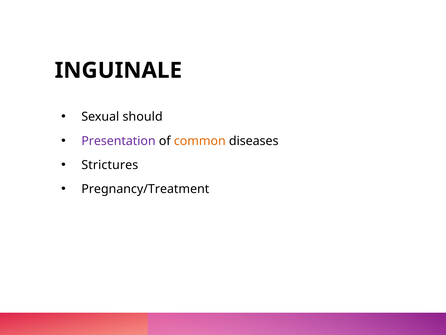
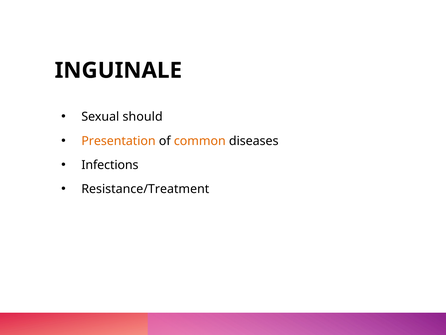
Presentation colour: purple -> orange
Strictures: Strictures -> Infections
Pregnancy/Treatment: Pregnancy/Treatment -> Resistance/Treatment
